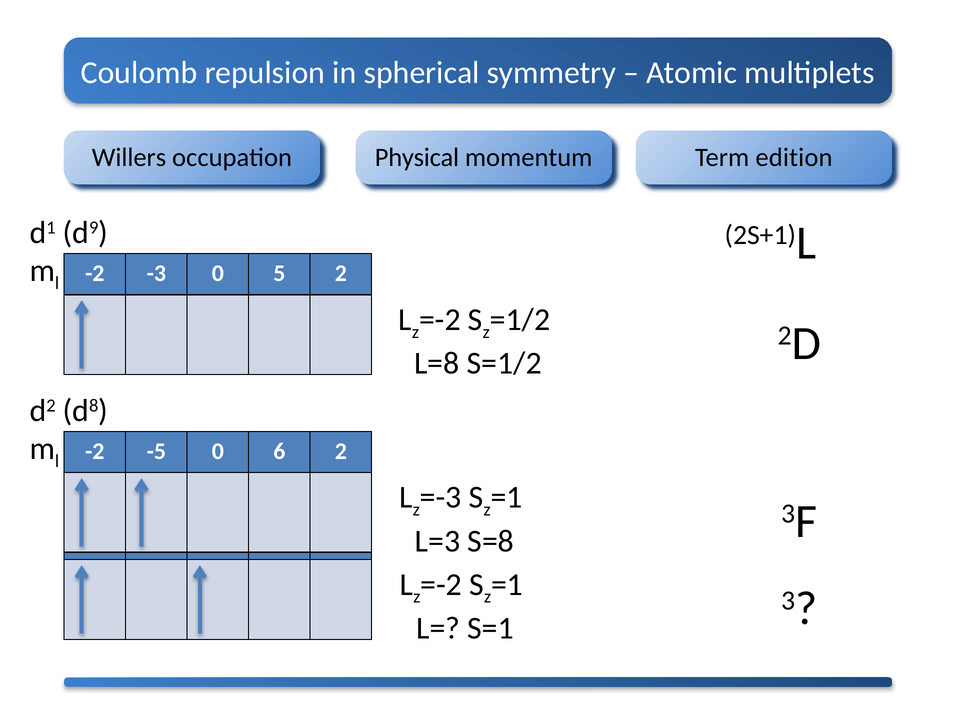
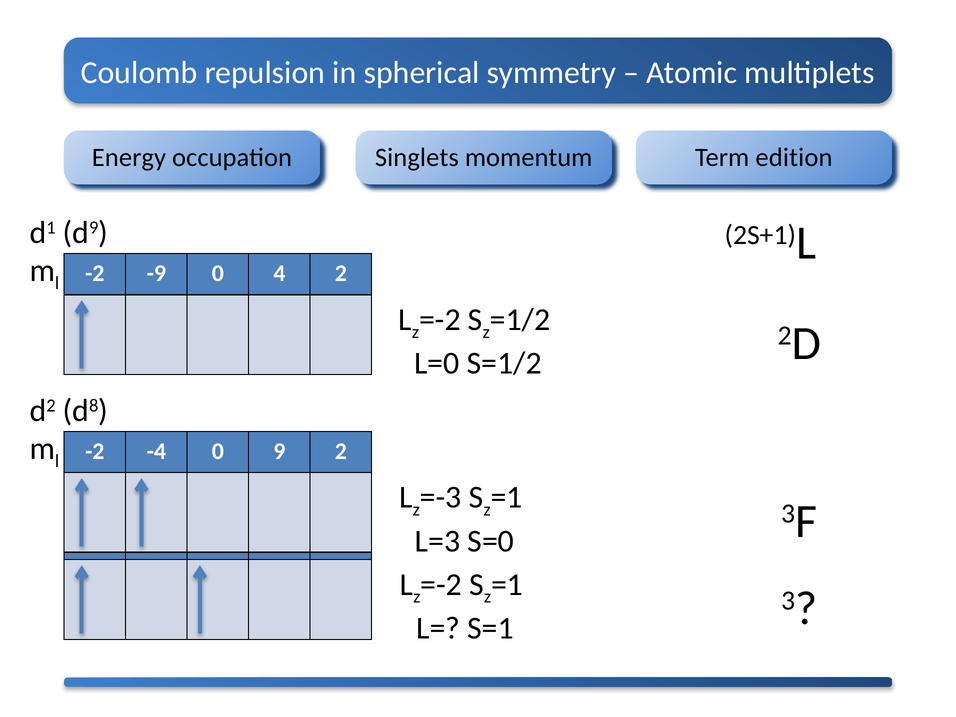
Willers: Willers -> Energy
Physical: Physical -> Singlets
-3: -3 -> -9
5: 5 -> 4
L=8: L=8 -> L=0
-5: -5 -> -4
6: 6 -> 9
S=8: S=8 -> S=0
